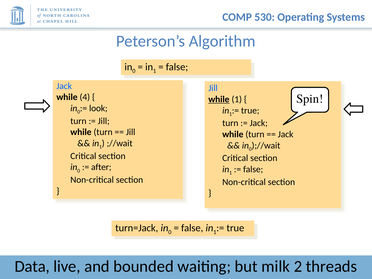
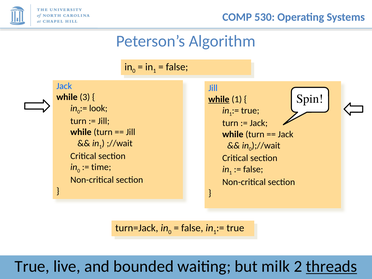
4: 4 -> 3
after: after -> time
Data at (32, 267): Data -> True
threads underline: none -> present
